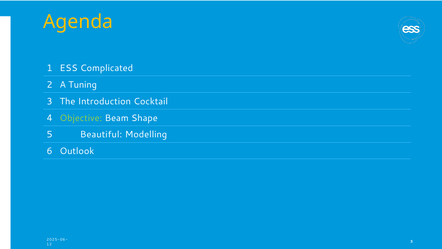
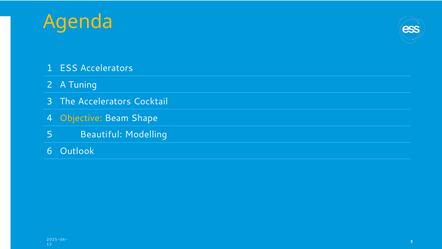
ESS Complicated: Complicated -> Accelerators
The Introduction: Introduction -> Accelerators
Objective colour: light green -> yellow
